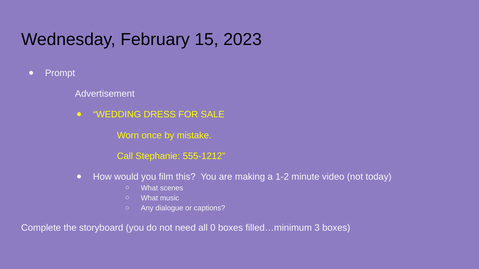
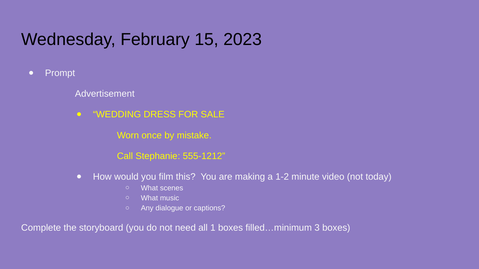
0: 0 -> 1
